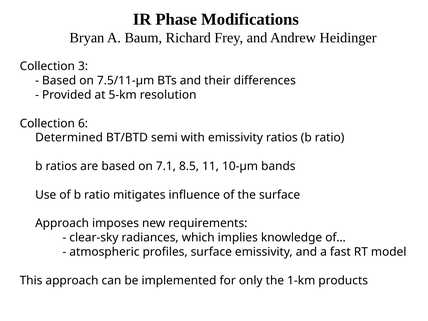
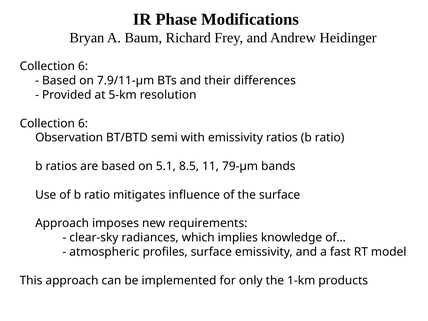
3 at (83, 66): 3 -> 6
7.5/11-µm: 7.5/11-µm -> 7.9/11-µm
Determined: Determined -> Observation
7.1: 7.1 -> 5.1
10-µm: 10-µm -> 79-µm
